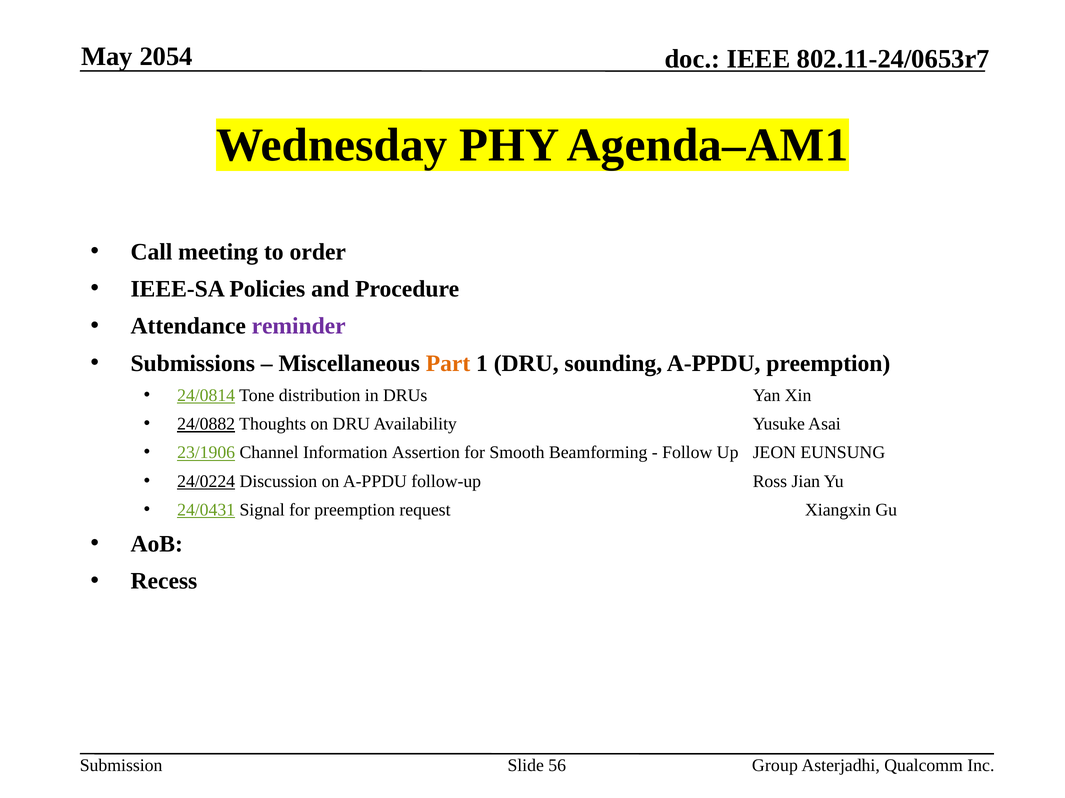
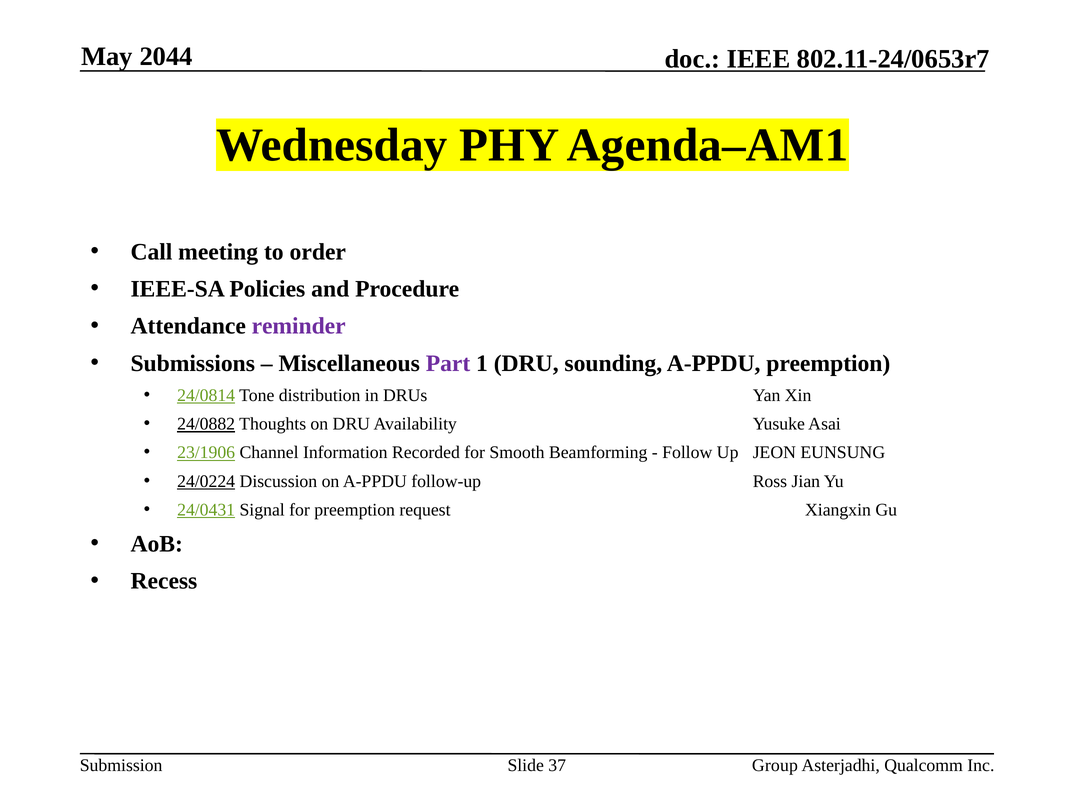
2054: 2054 -> 2044
Part colour: orange -> purple
Assertion: Assertion -> Recorded
56: 56 -> 37
